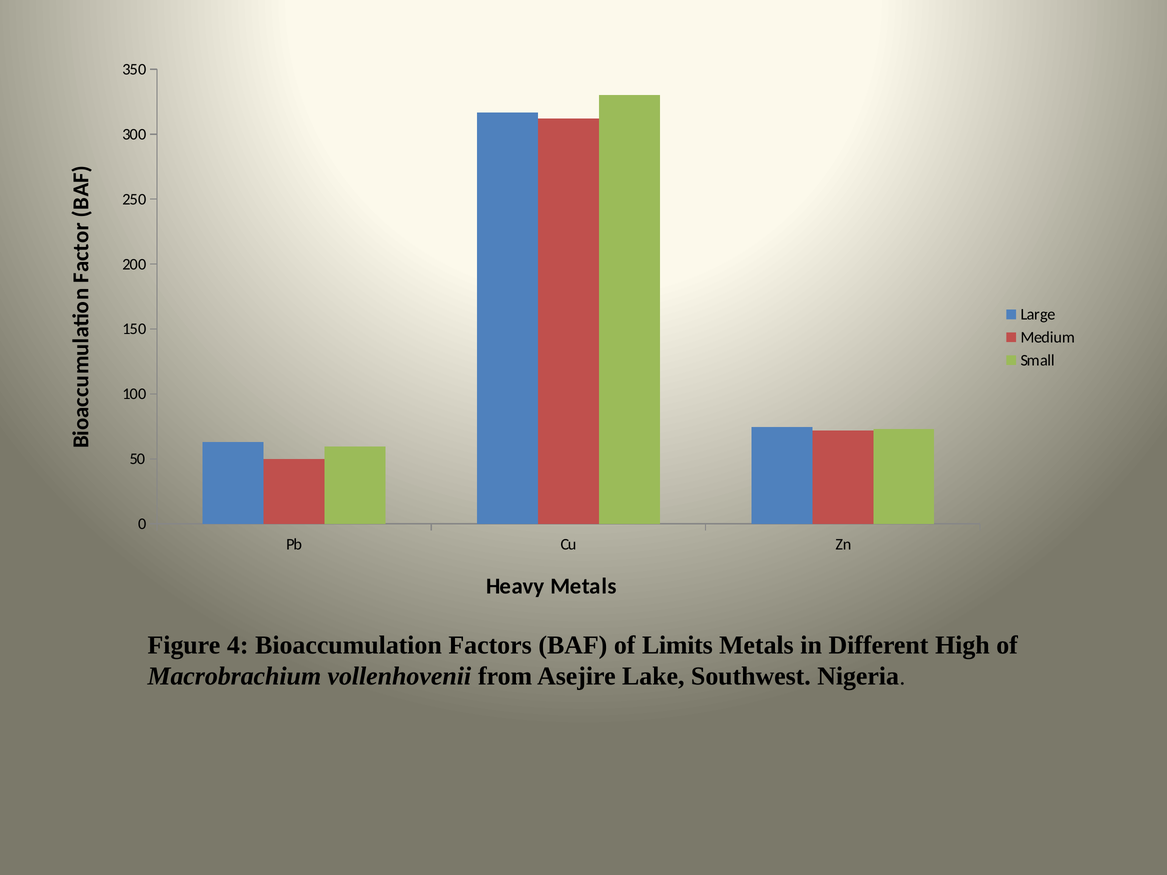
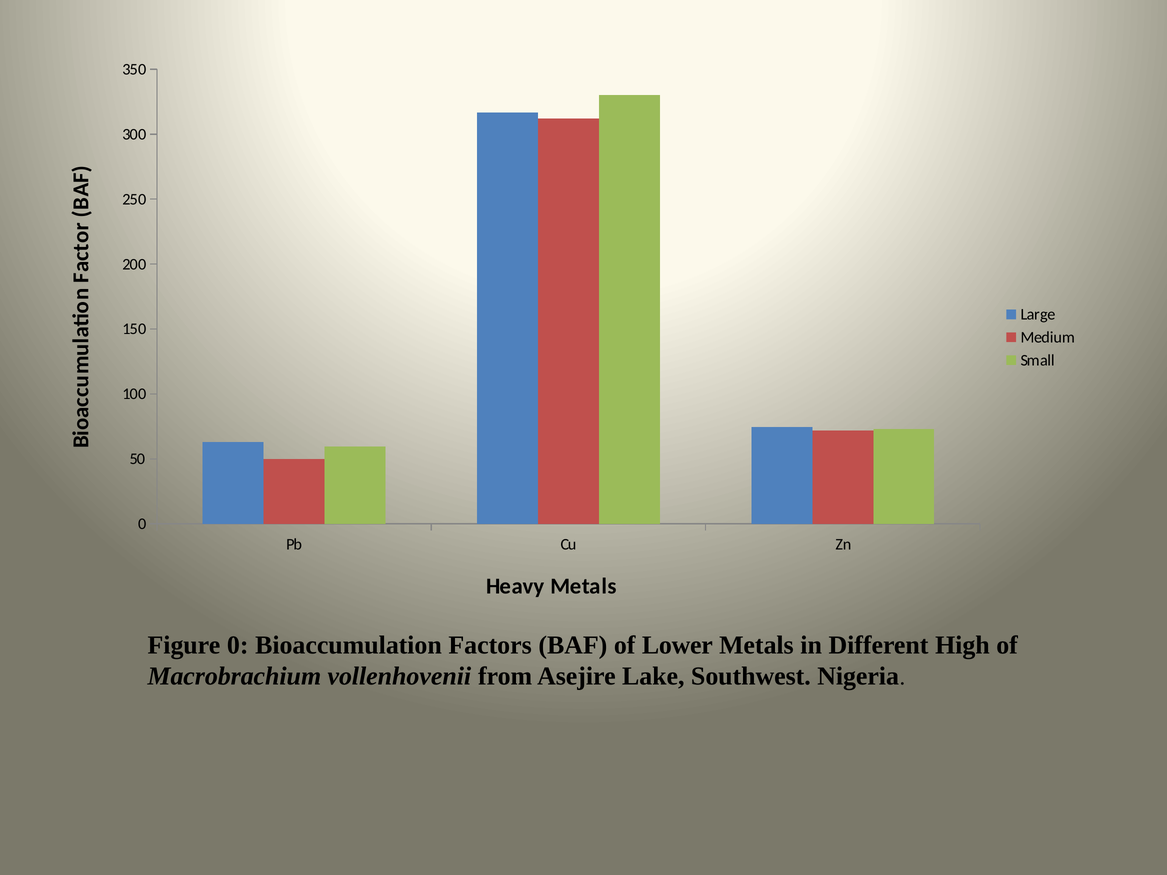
Figure 4: 4 -> 0
Limits: Limits -> Lower
